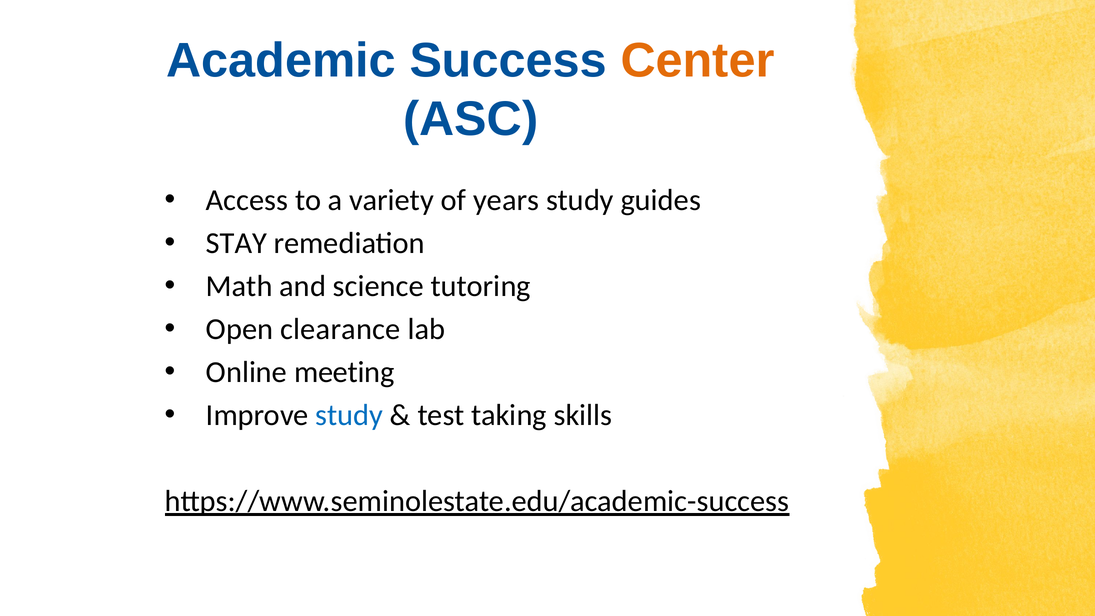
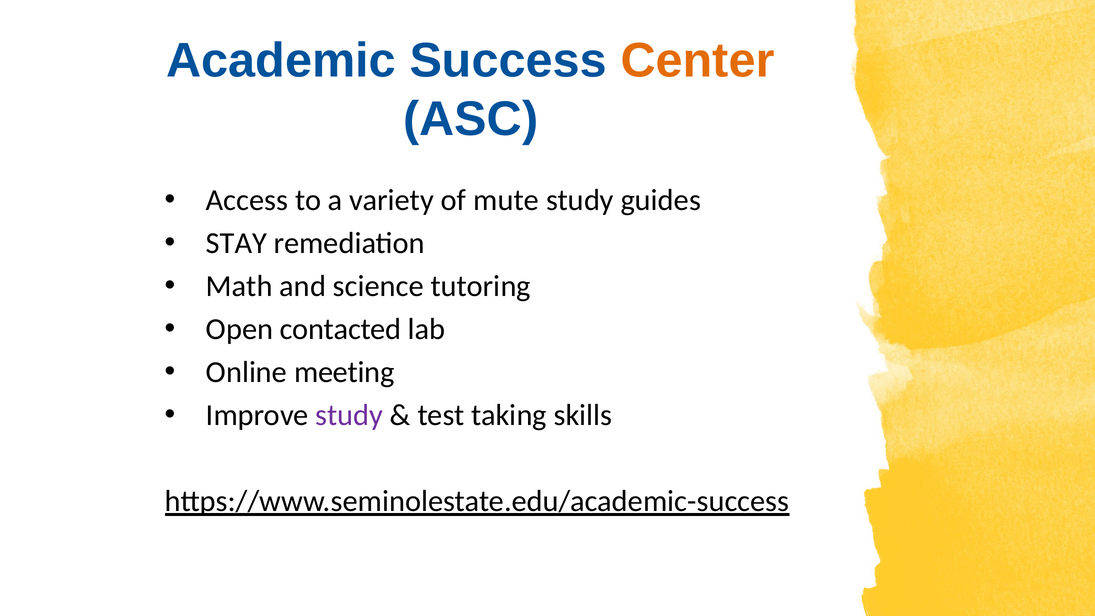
years: years -> mute
clearance: clearance -> contacted
study at (349, 415) colour: blue -> purple
